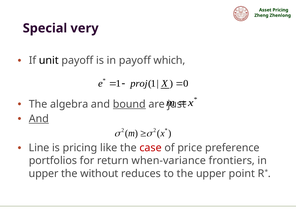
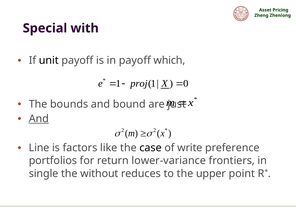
very: very -> with
algebra: algebra -> bounds
bound underline: present -> none
is pricing: pricing -> factors
case colour: red -> black
price: price -> write
when-variance: when-variance -> lower-variance
upper at (44, 173): upper -> single
